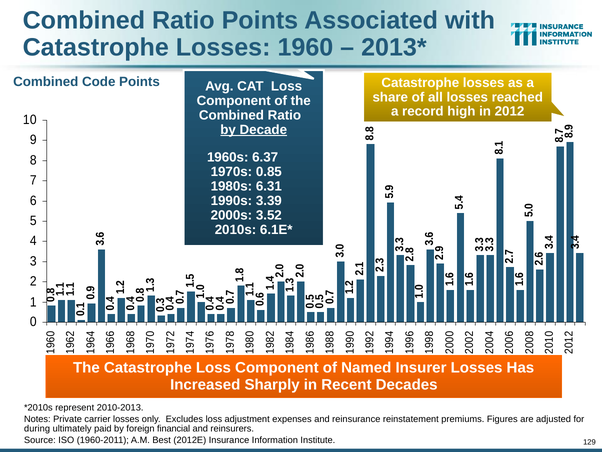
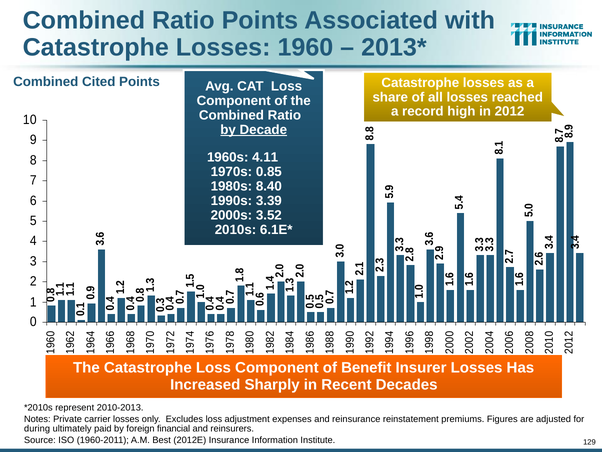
Code: Code -> Cited
6.37: 6.37 -> 4.11
6.31: 6.31 -> 8.40
Named: Named -> Benefit
